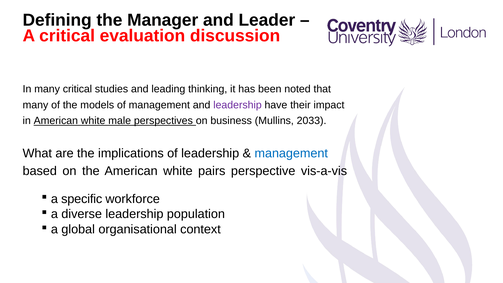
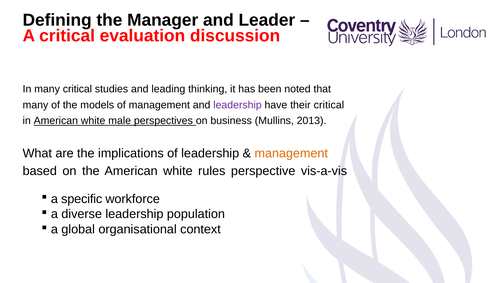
their impact: impact -> critical
2033: 2033 -> 2013
management at (291, 153) colour: blue -> orange
pairs: pairs -> rules
